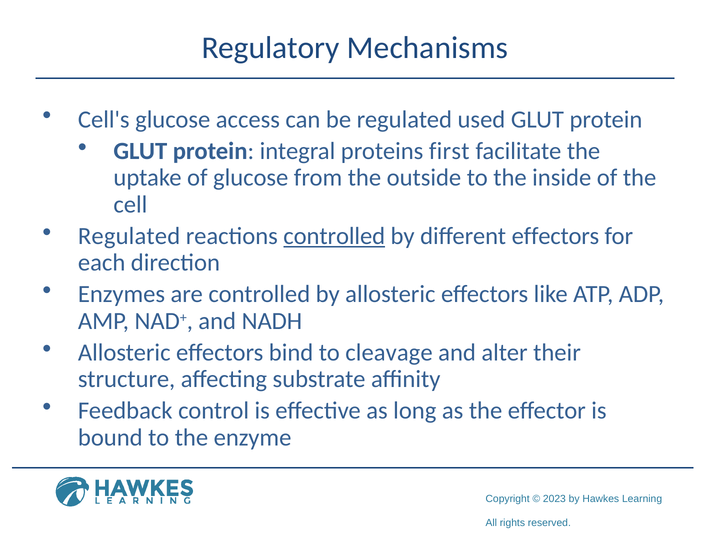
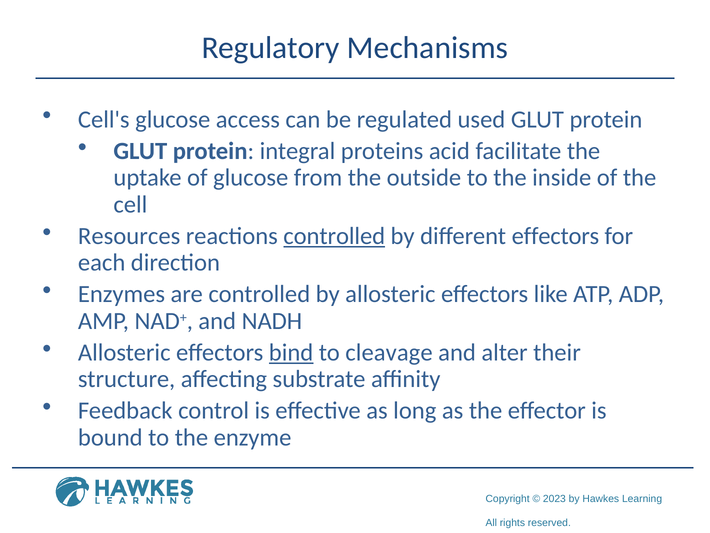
first: first -> acid
Regulated at (129, 236): Regulated -> Resources
bind underline: none -> present
